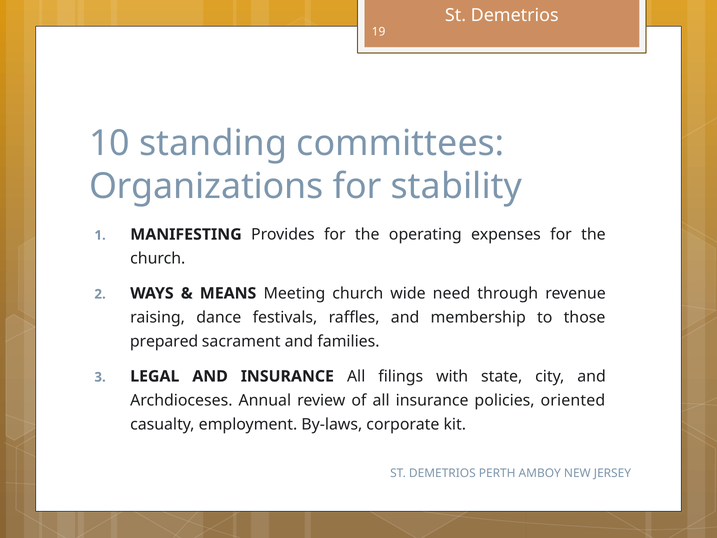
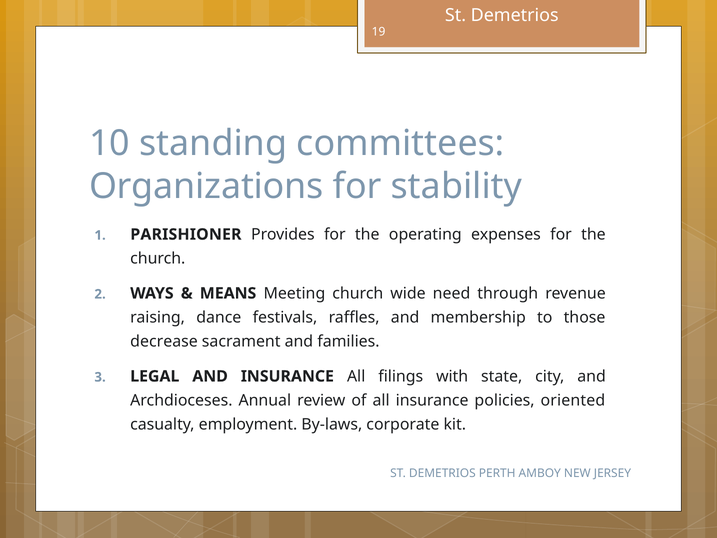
MANIFESTING: MANIFESTING -> PARISHIONER
prepared: prepared -> decrease
